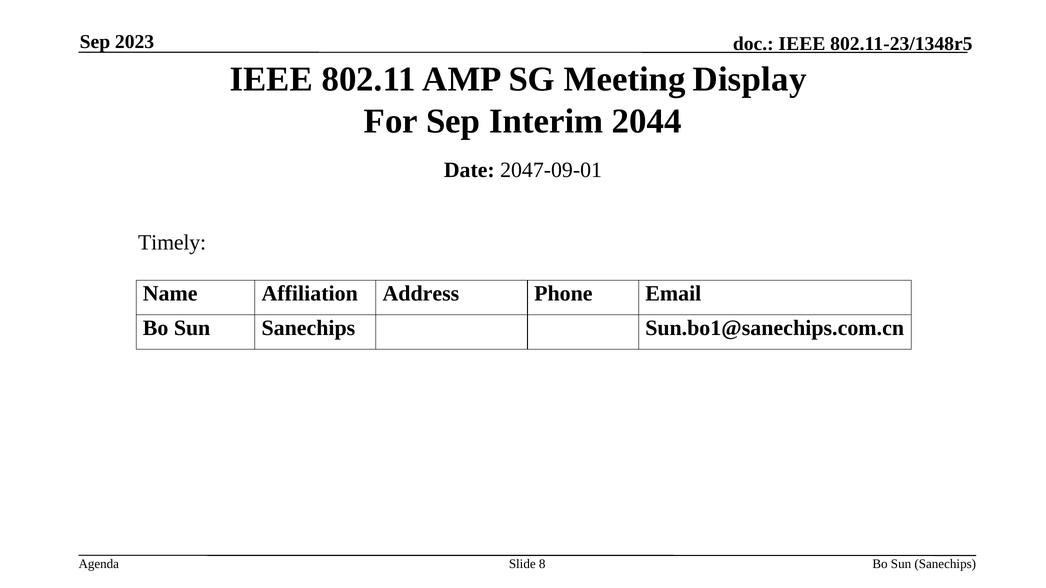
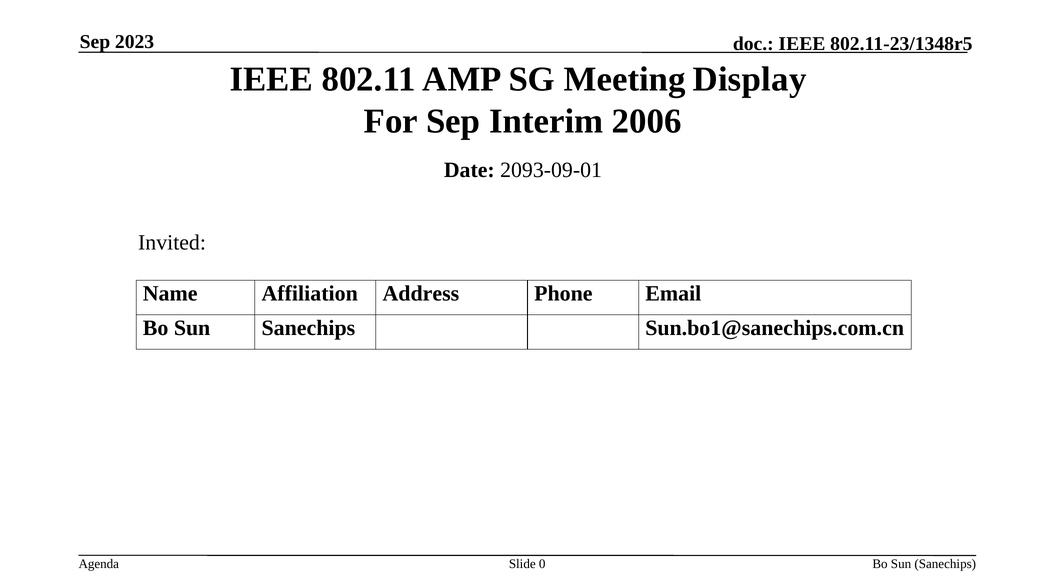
2044: 2044 -> 2006
2047-09-01: 2047-09-01 -> 2093-09-01
Timely: Timely -> Invited
8: 8 -> 0
